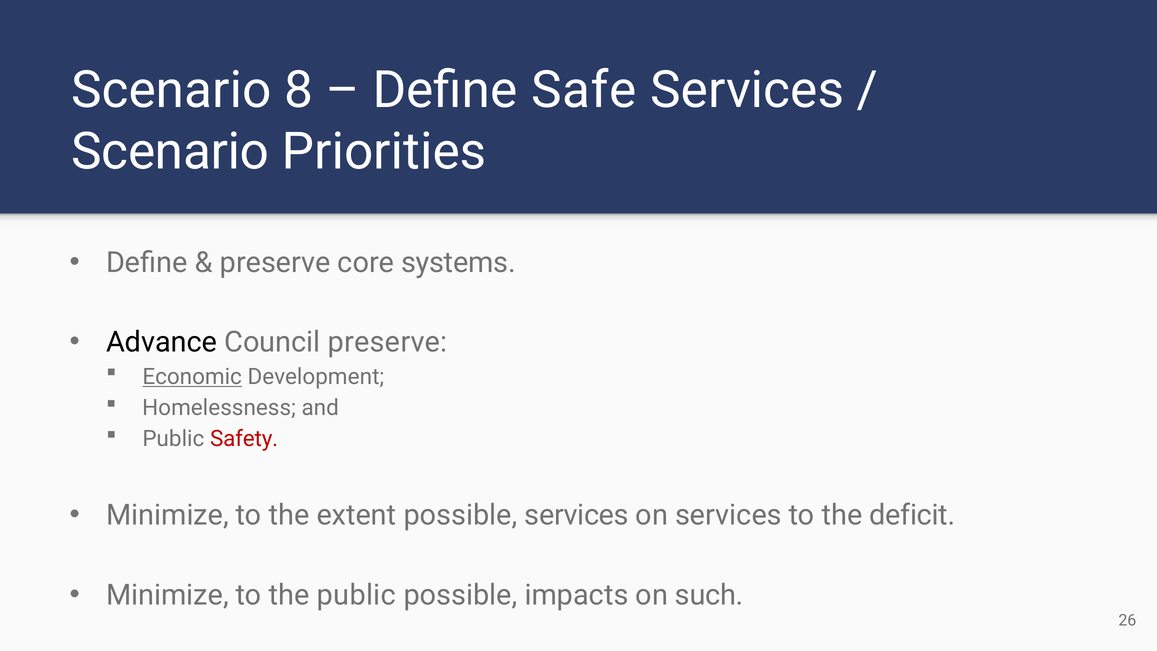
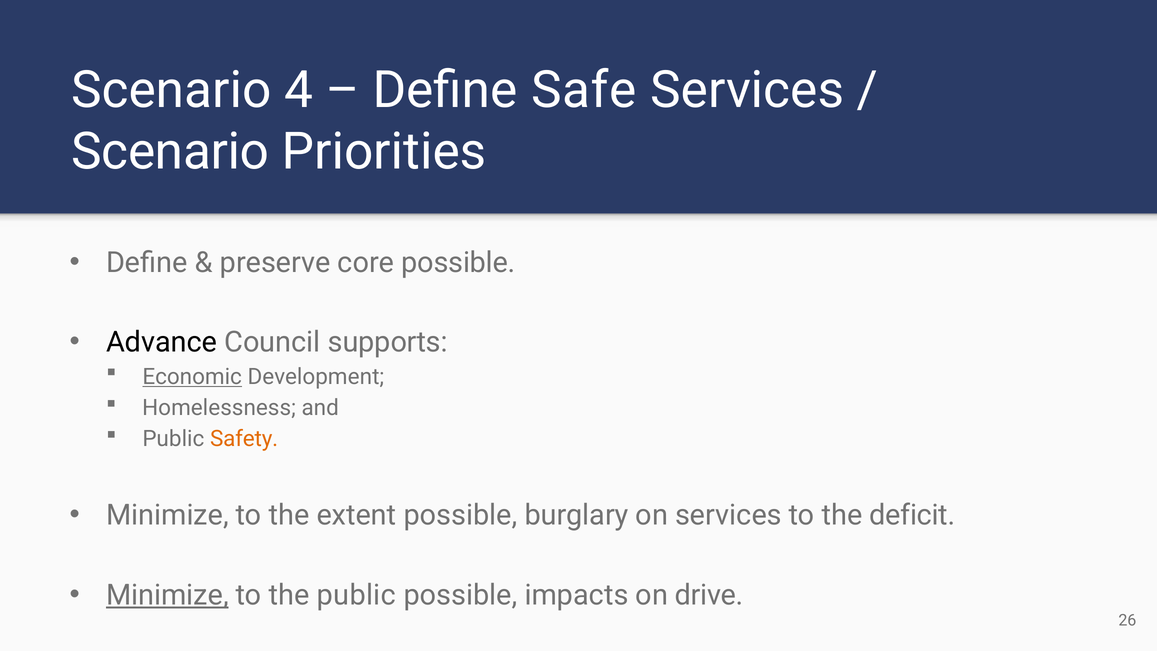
8: 8 -> 4
core systems: systems -> possible
Council preserve: preserve -> supports
Safety colour: red -> orange
possible services: services -> burglary
Minimize at (167, 595) underline: none -> present
such: such -> drive
